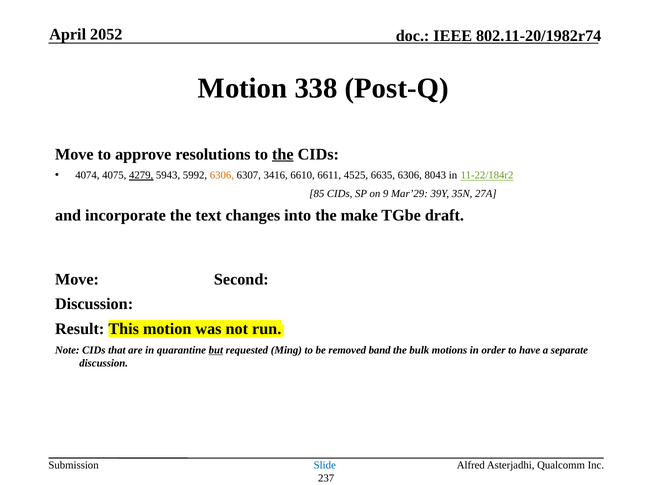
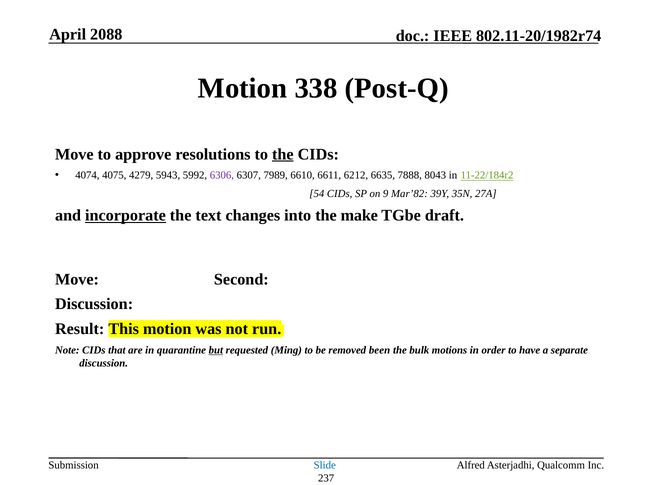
2052: 2052 -> 2088
4279 underline: present -> none
6306 at (222, 175) colour: orange -> purple
3416: 3416 -> 7989
4525: 4525 -> 6212
6635 6306: 6306 -> 7888
85: 85 -> 54
Mar’29: Mar’29 -> Mar’82
incorporate underline: none -> present
band: band -> been
